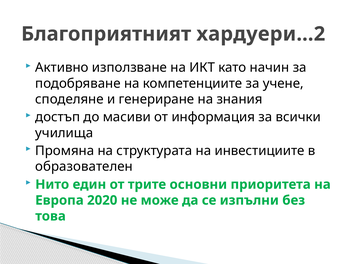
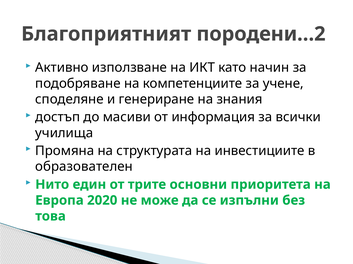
хардуери…2: хардуери…2 -> породени…2
